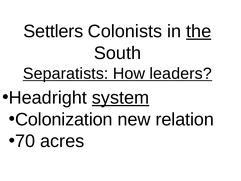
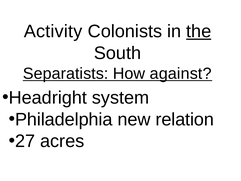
Settlers: Settlers -> Activity
leaders: leaders -> against
system underline: present -> none
Colonization: Colonization -> Philadelphia
70: 70 -> 27
